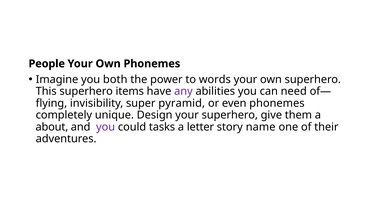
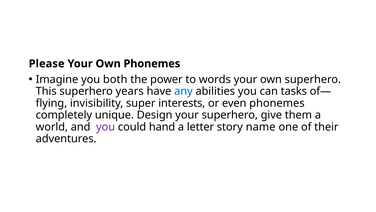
People: People -> Please
items: items -> years
any colour: purple -> blue
need: need -> tasks
pyramid: pyramid -> interests
about: about -> world
tasks: tasks -> hand
